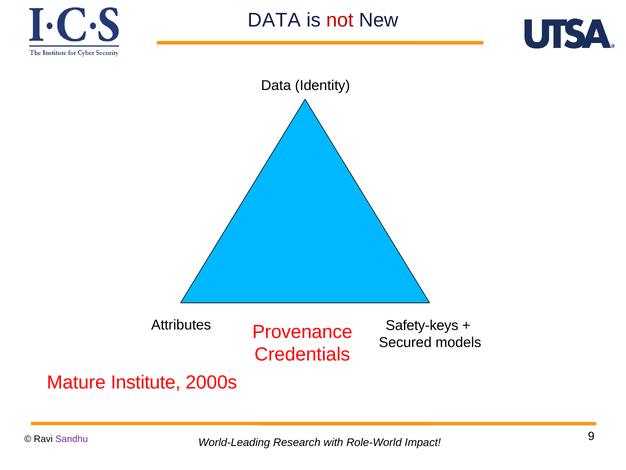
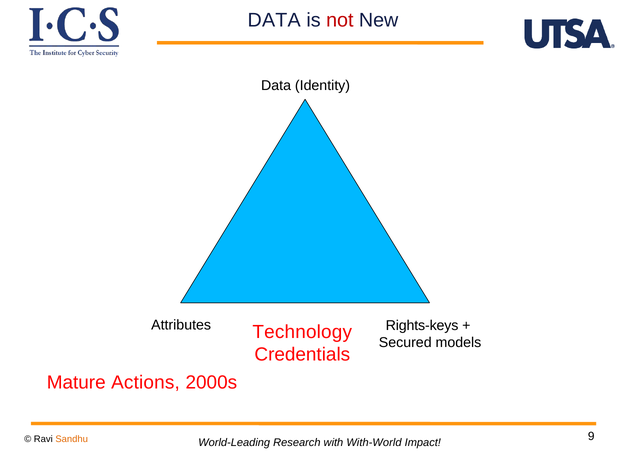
Safety-keys: Safety-keys -> Rights-keys
Provenance: Provenance -> Technology
Institute: Institute -> Actions
Sandhu colour: purple -> orange
Role-World: Role-World -> With-World
